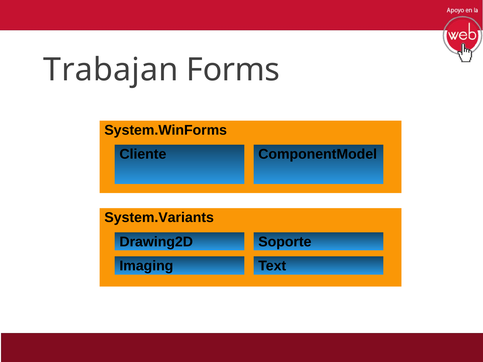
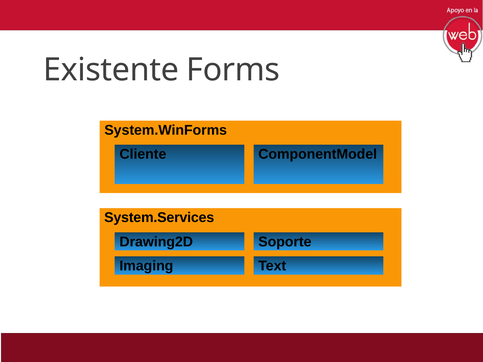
Trabajan: Trabajan -> Existente
System.Variants: System.Variants -> System.Services
